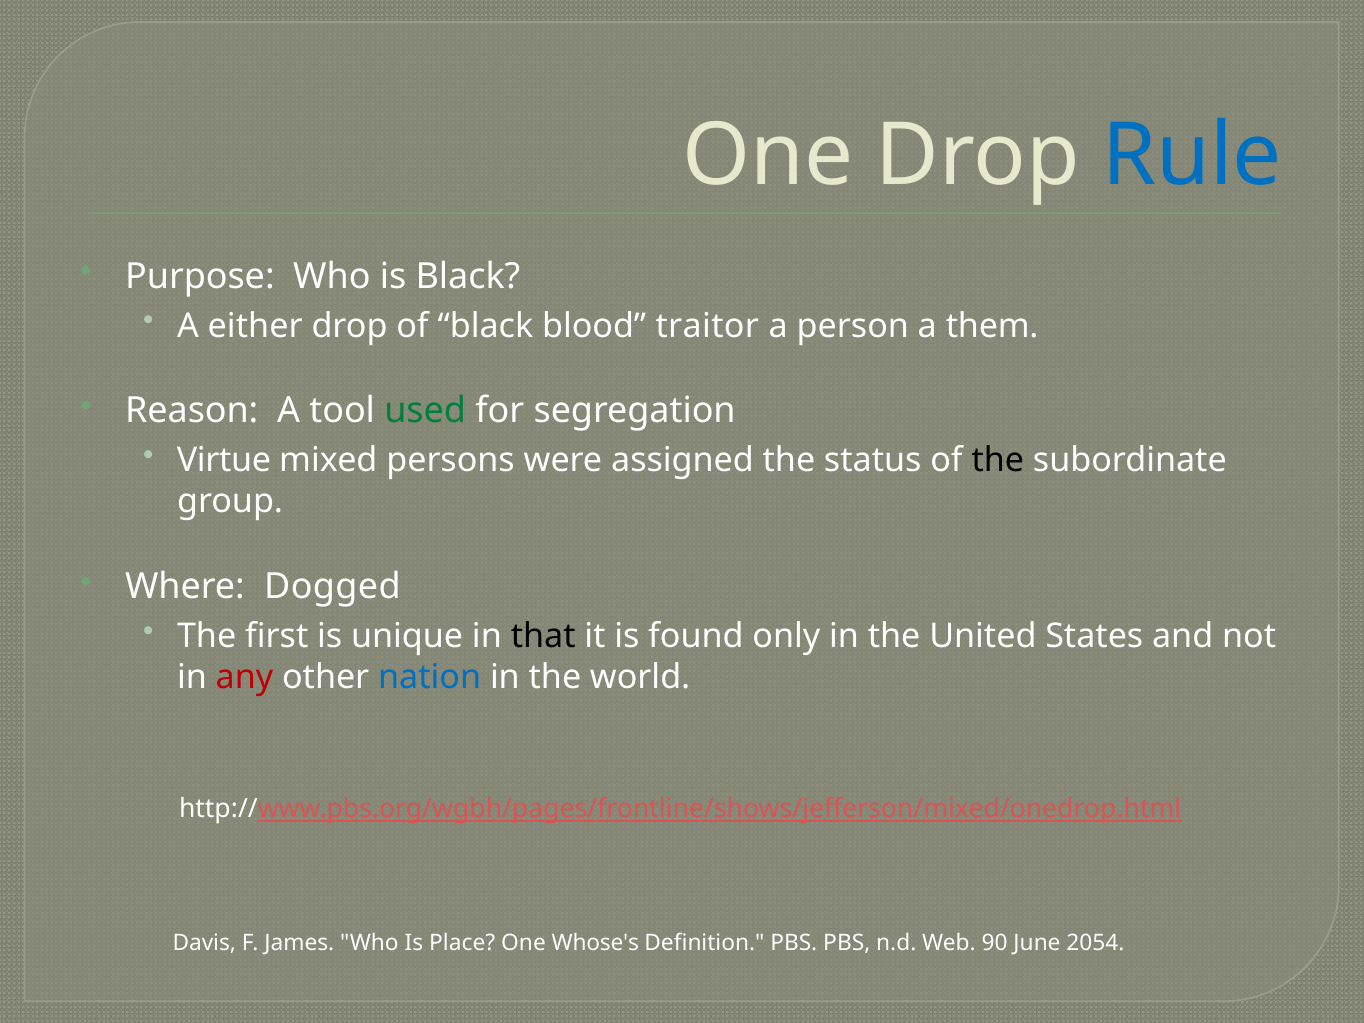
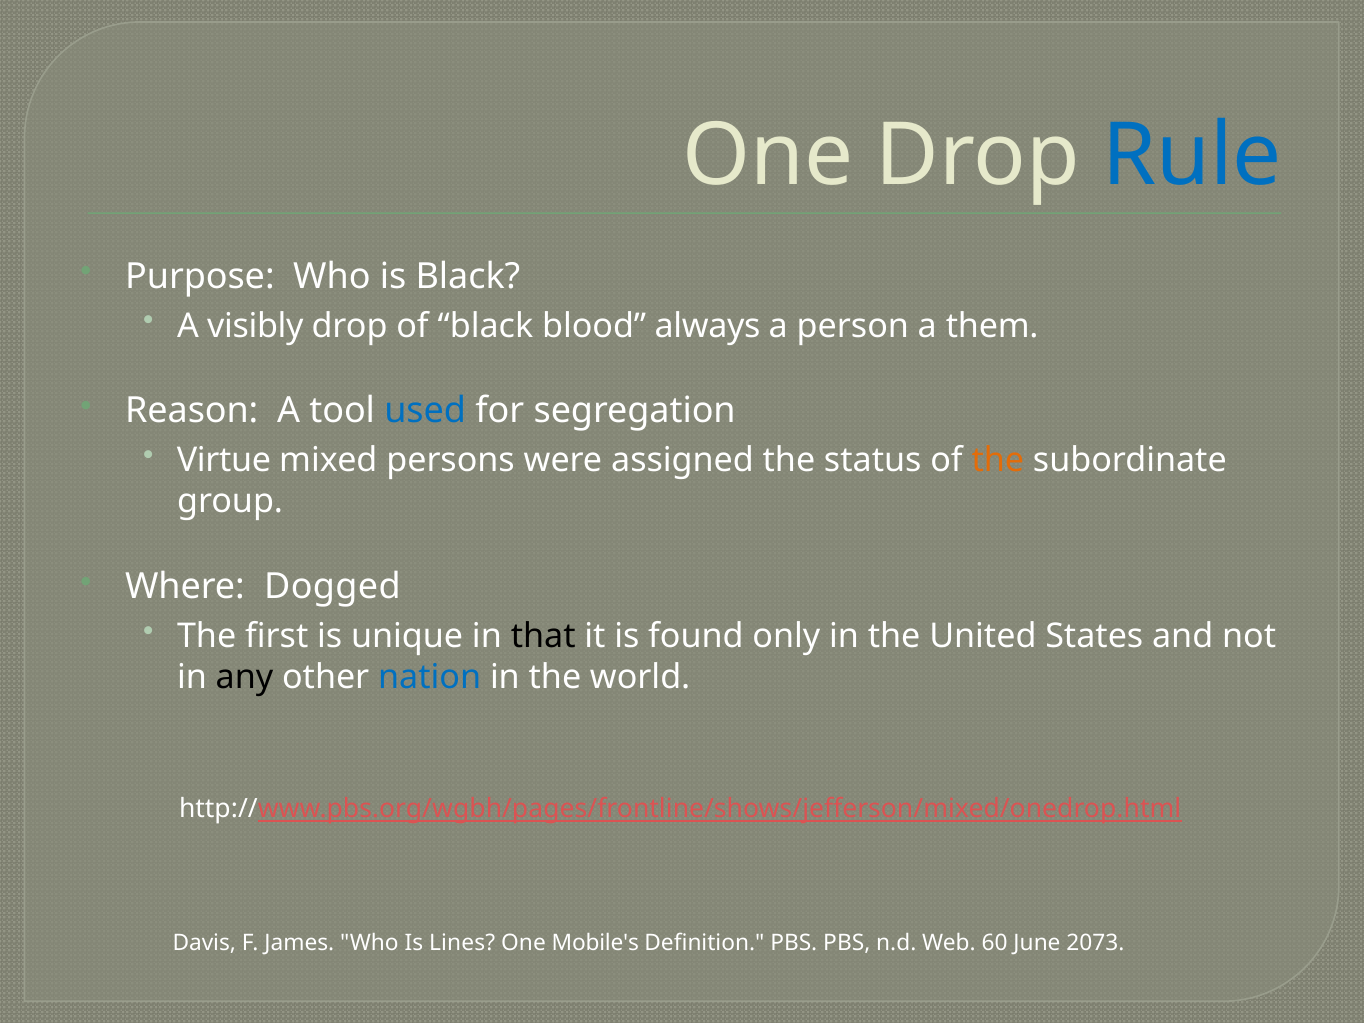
either: either -> visibly
traitor: traitor -> always
used colour: green -> blue
the at (998, 461) colour: black -> orange
any colour: red -> black
Place: Place -> Lines
Whose's: Whose's -> Mobile's
90: 90 -> 60
2054: 2054 -> 2073
